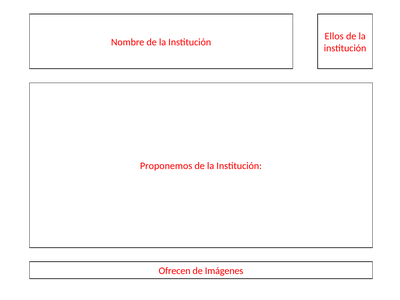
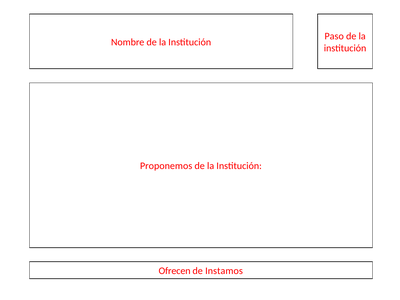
Ellos: Ellos -> Paso
Imágenes: Imágenes -> Instamos
